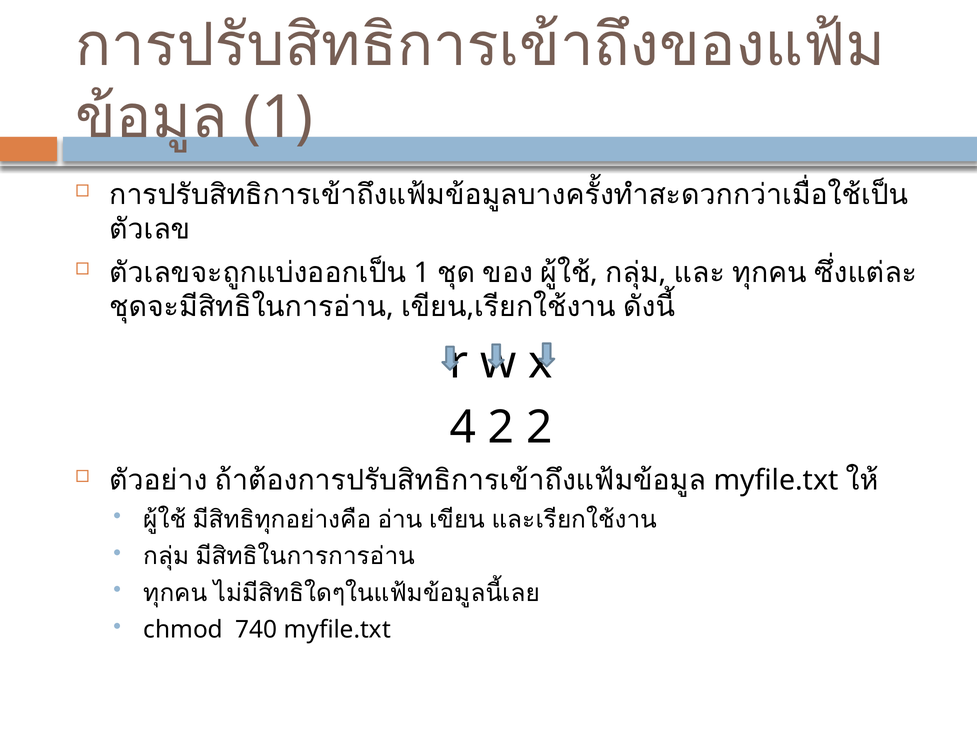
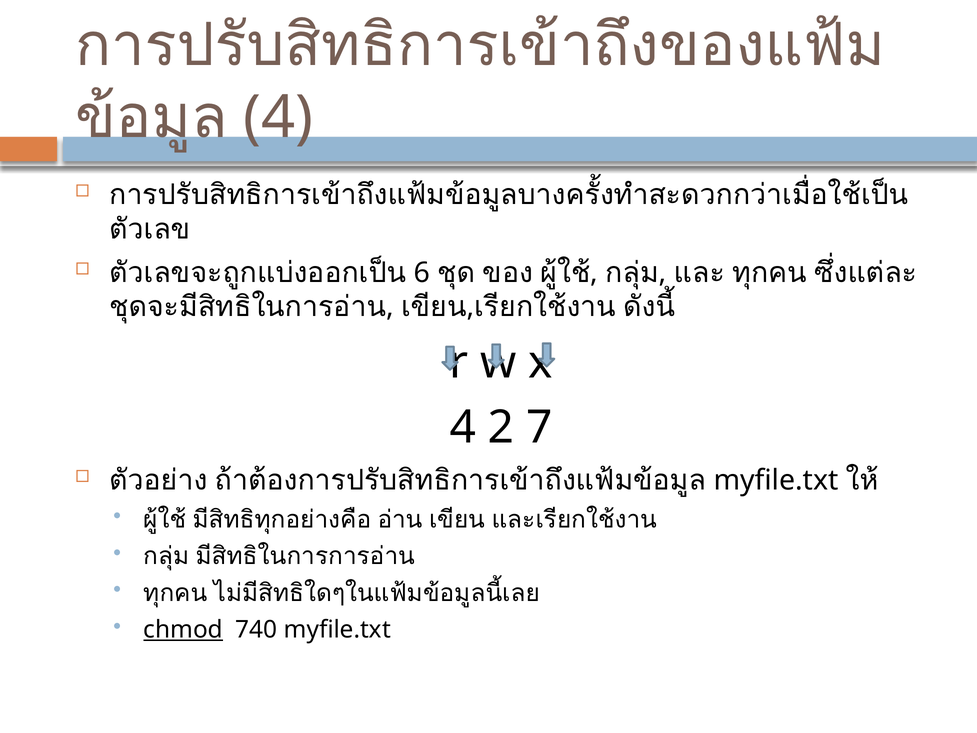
1 at (278, 117): 1 -> 4
1 at (422, 273): 1 -> 6
2 2: 2 -> 7
chmod underline: none -> present
